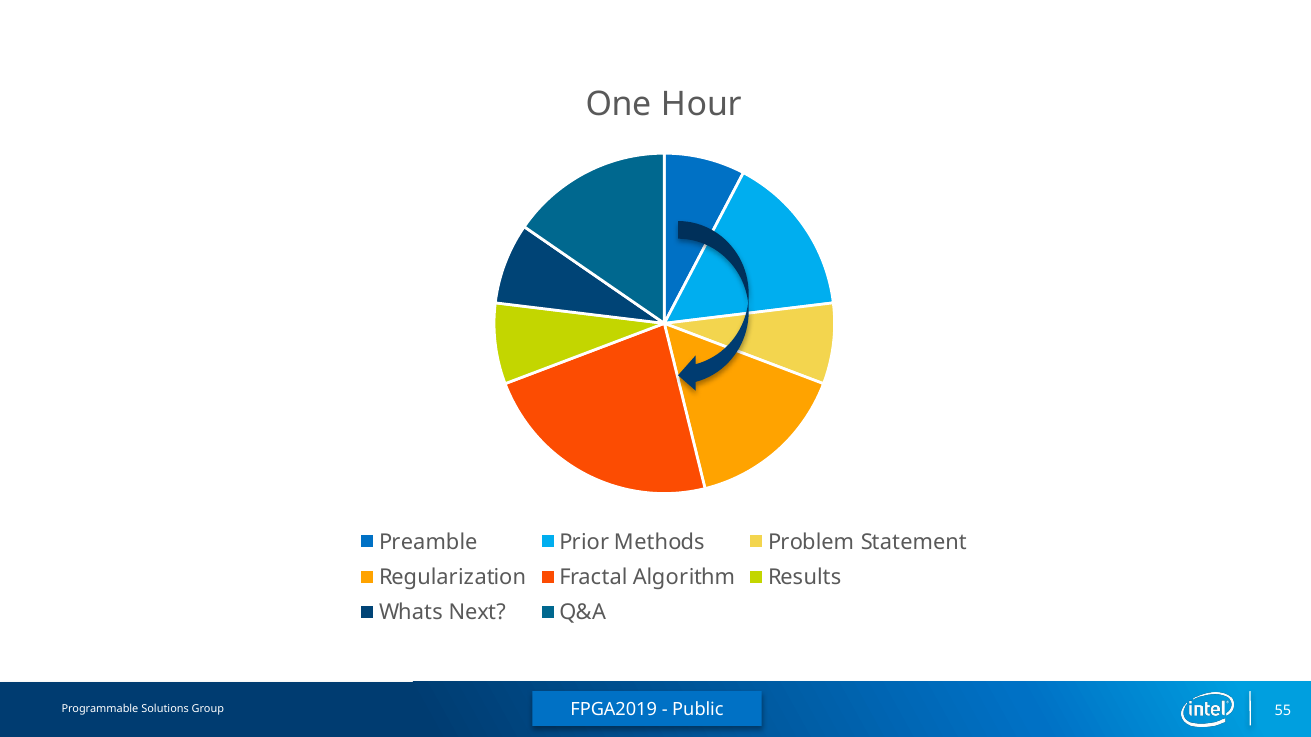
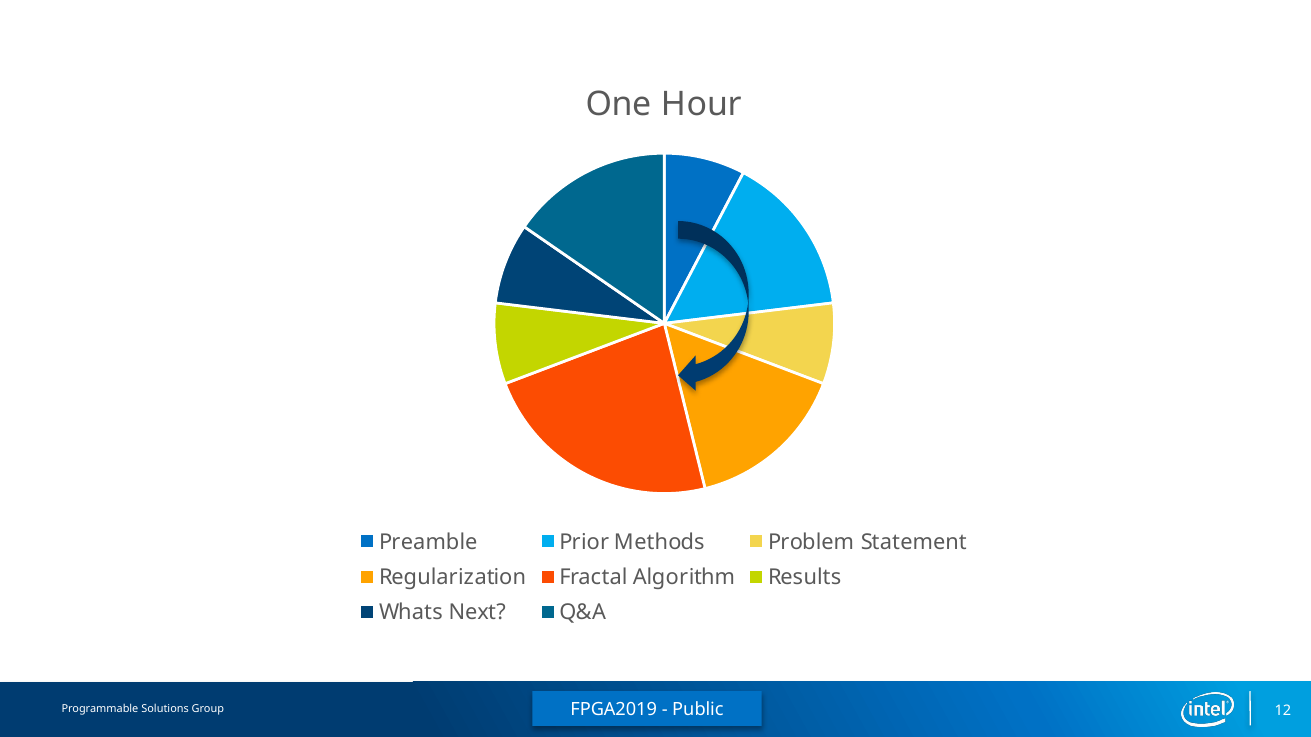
55: 55 -> 12
